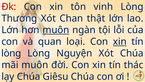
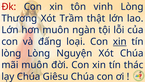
Chan: Chan -> Trầm
muôn at (56, 30) underline: present -> none
quan: quan -> đấng
